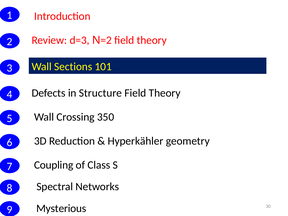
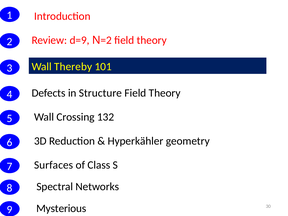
d=3: d=3 -> d=9
Sections: Sections -> Thereby
350: 350 -> 132
Coupling: Coupling -> Surfaces
